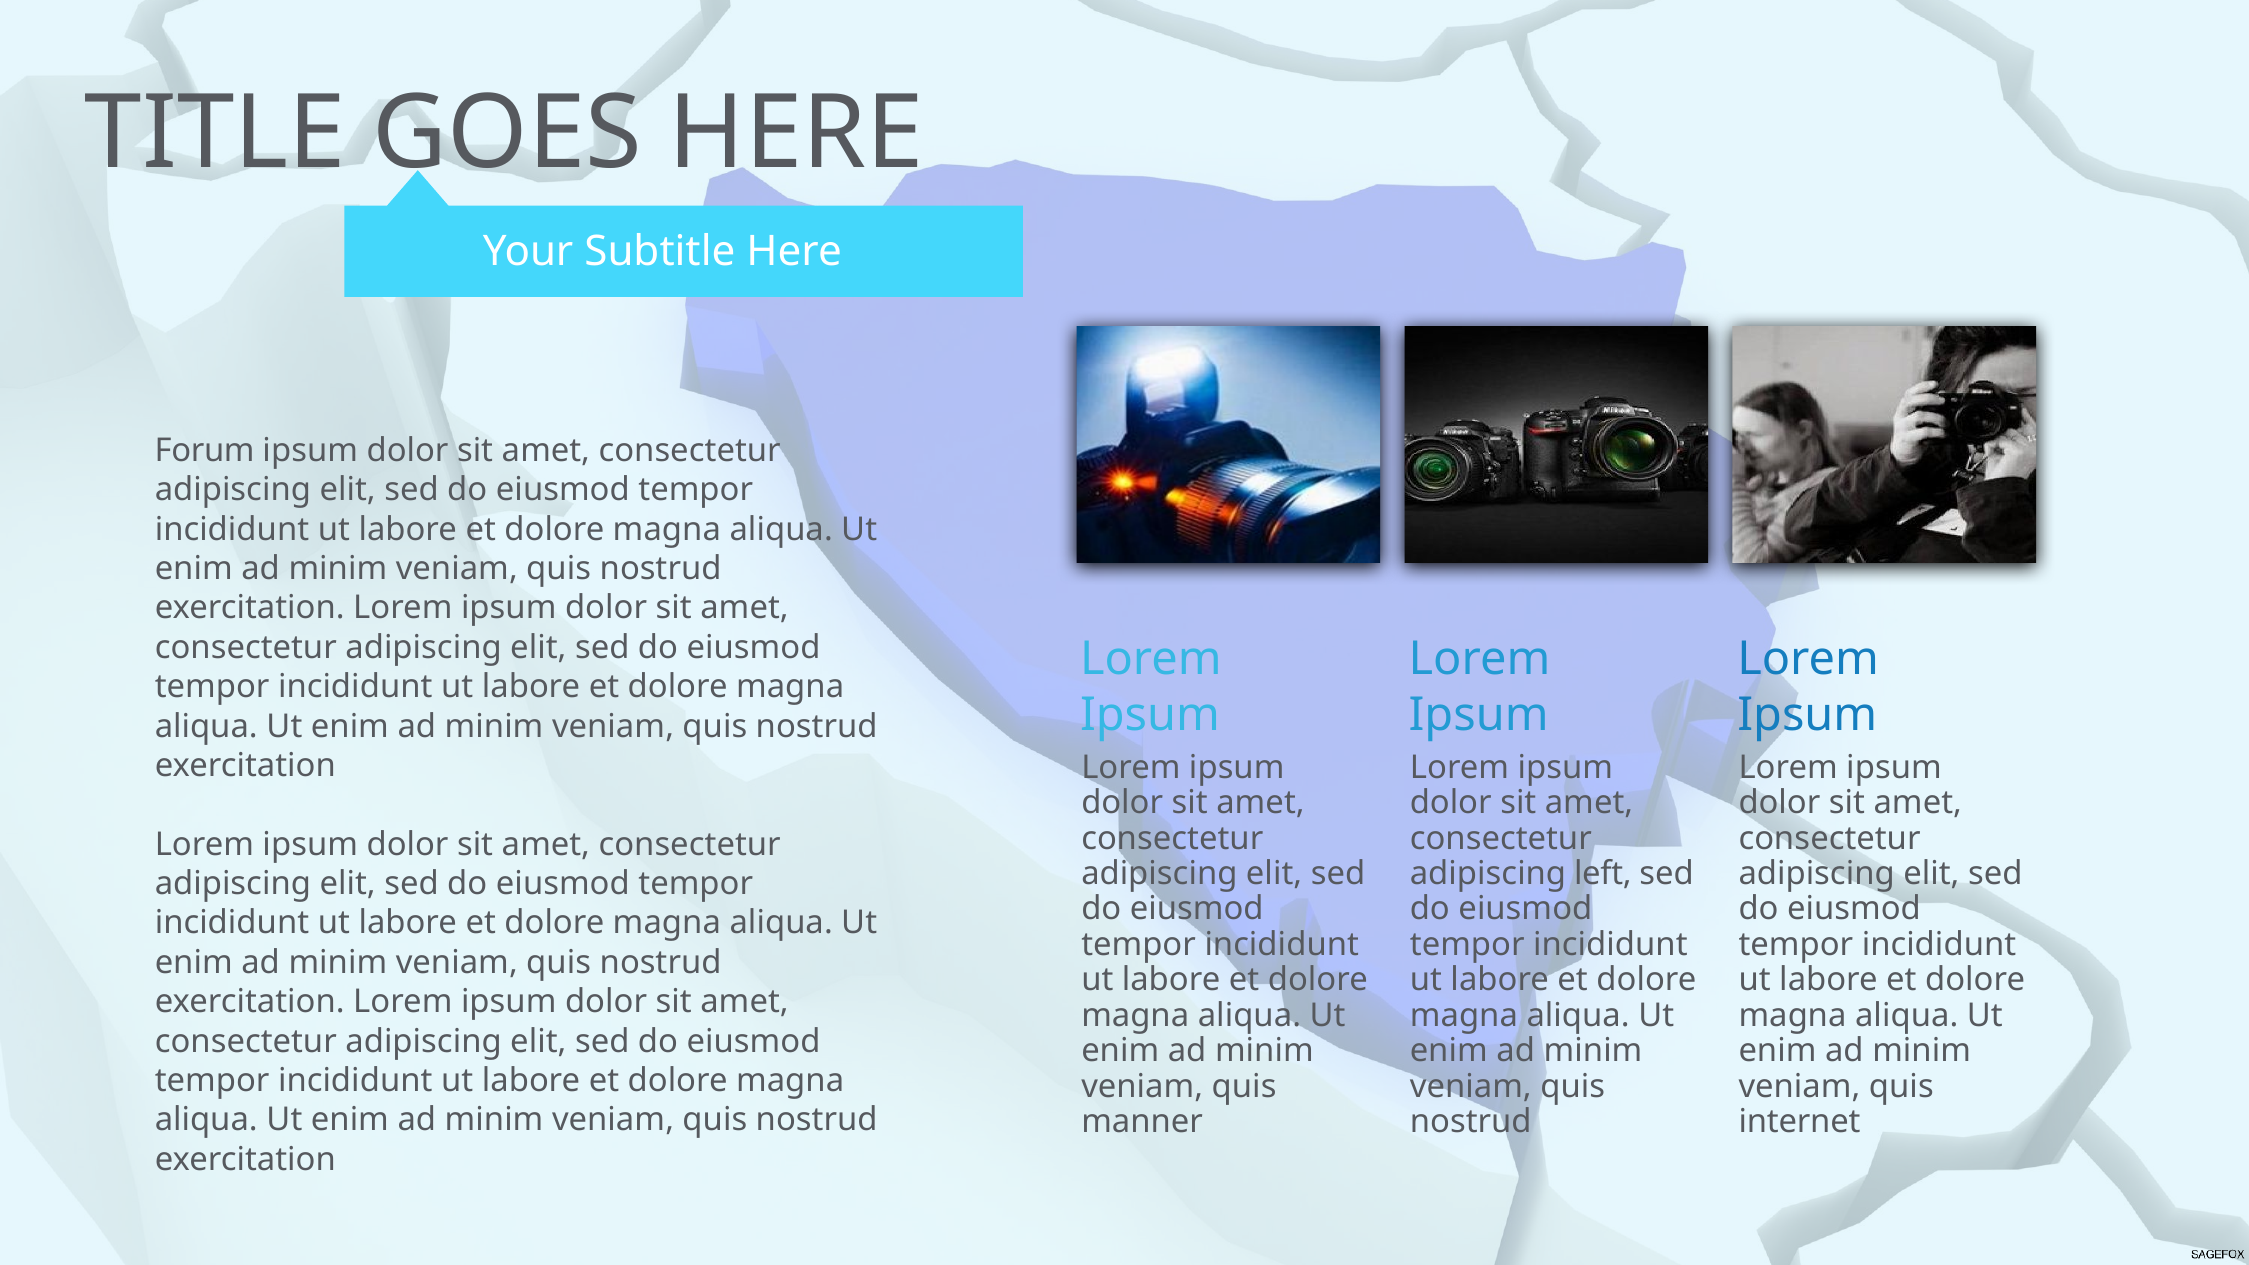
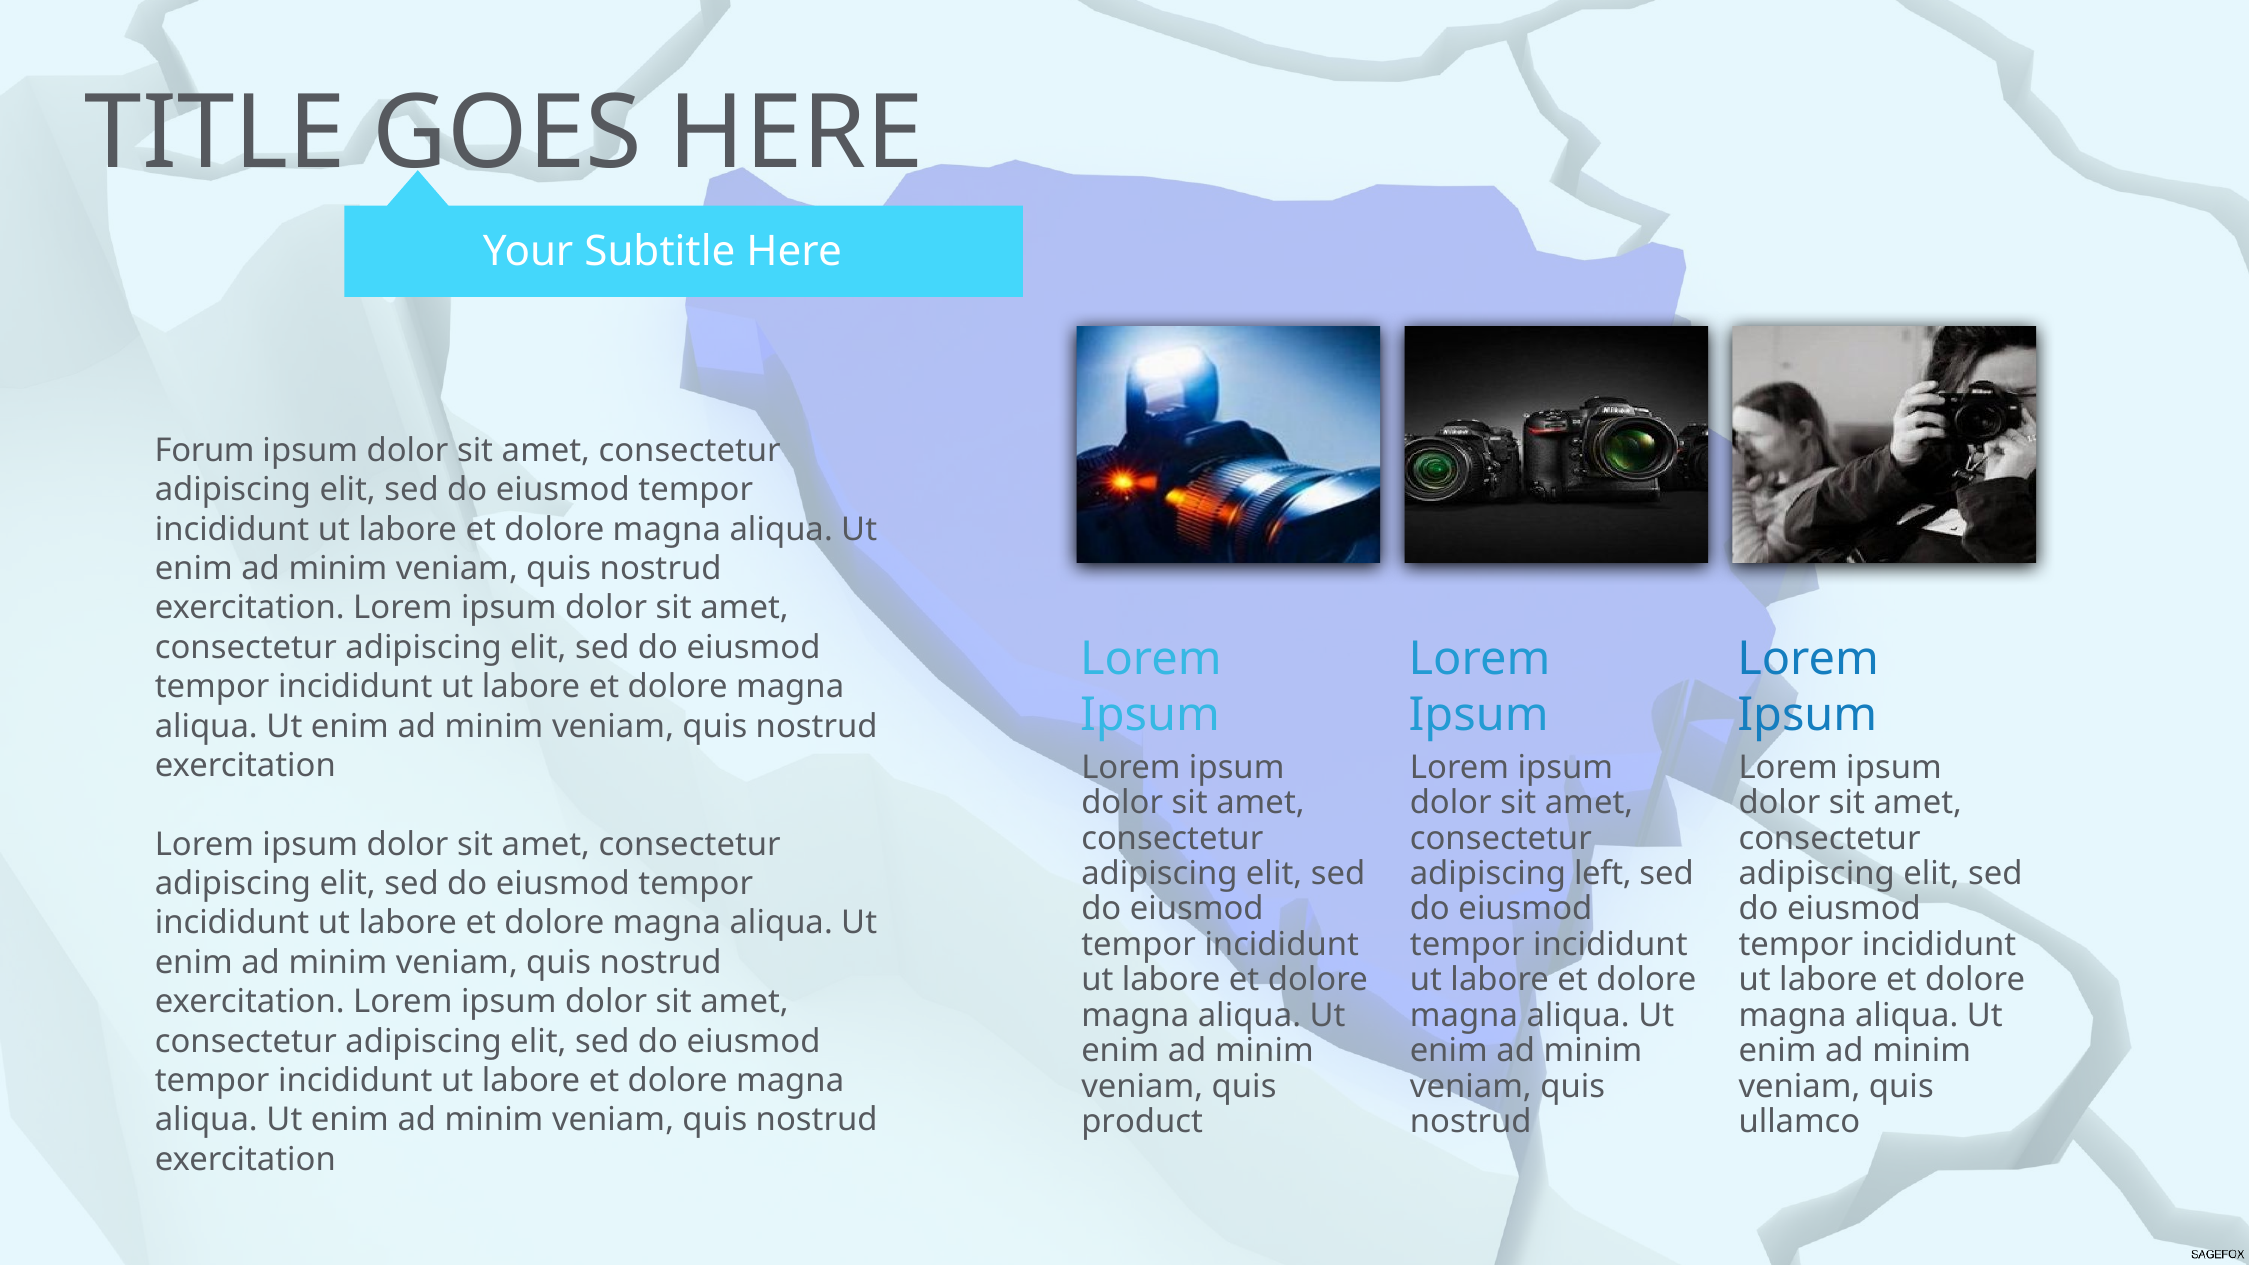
manner: manner -> product
internet: internet -> ullamco
